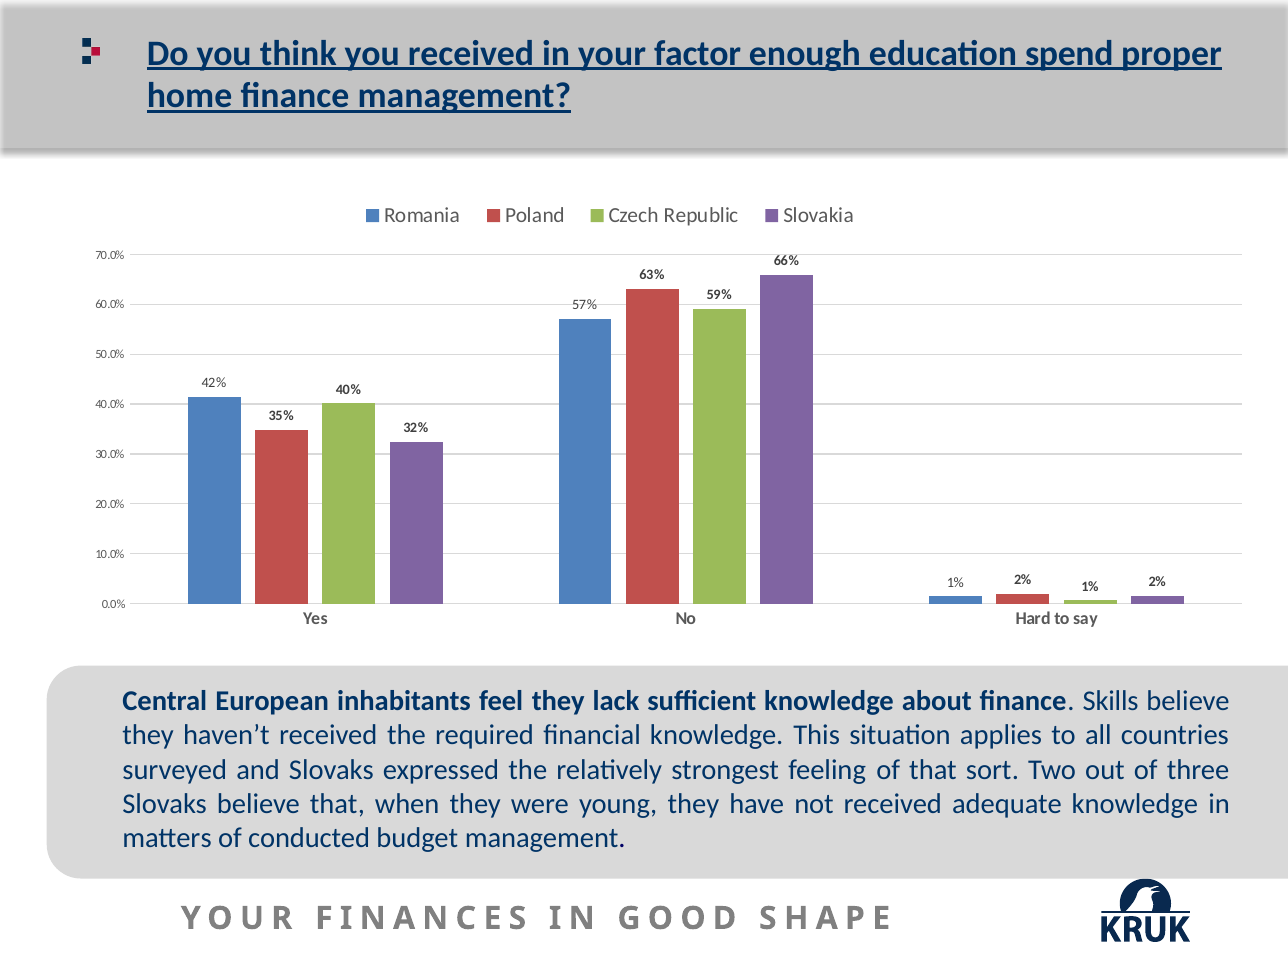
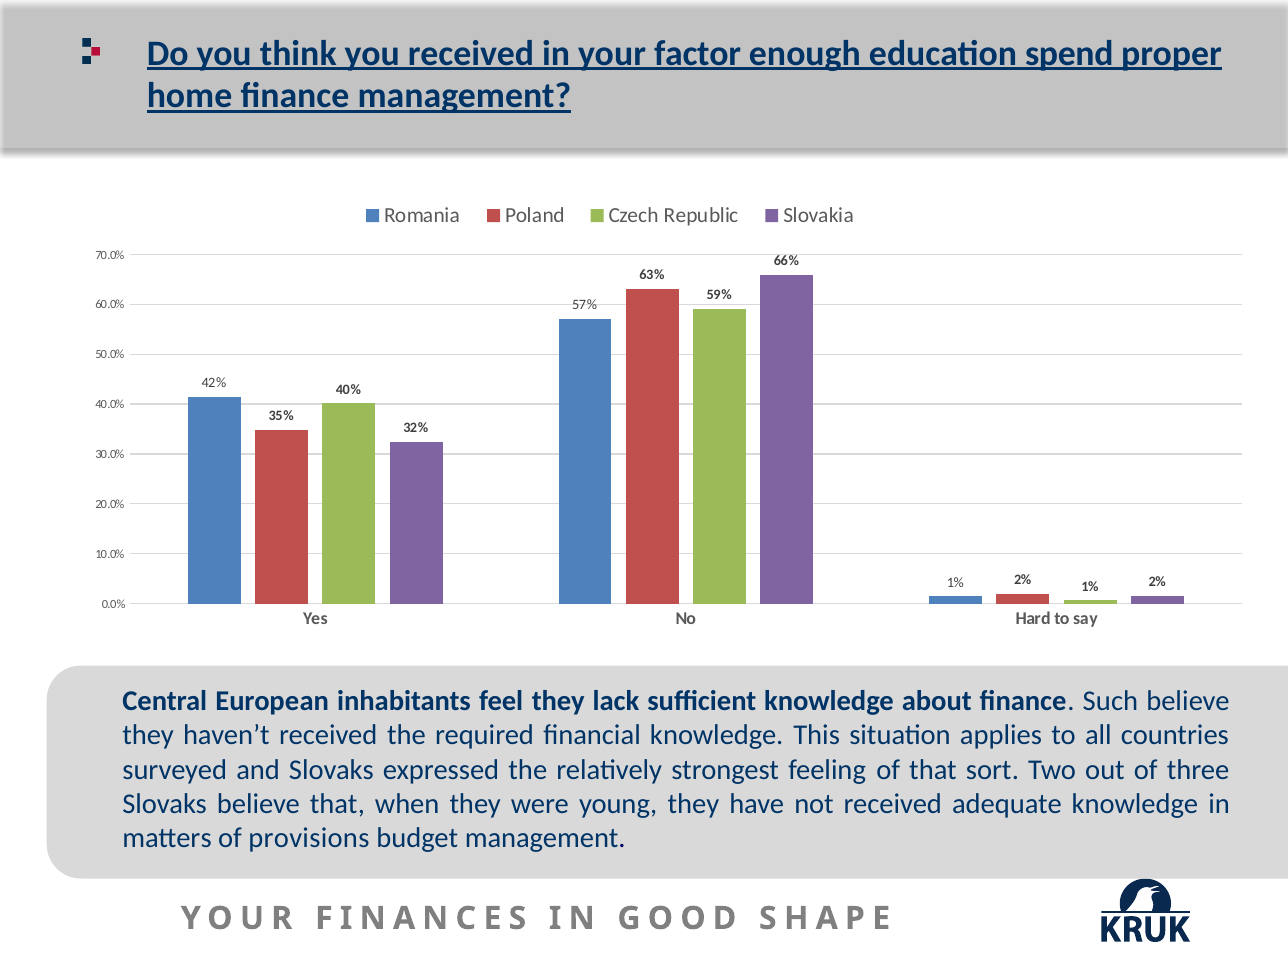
Skills: Skills -> Such
conducted: conducted -> provisions
